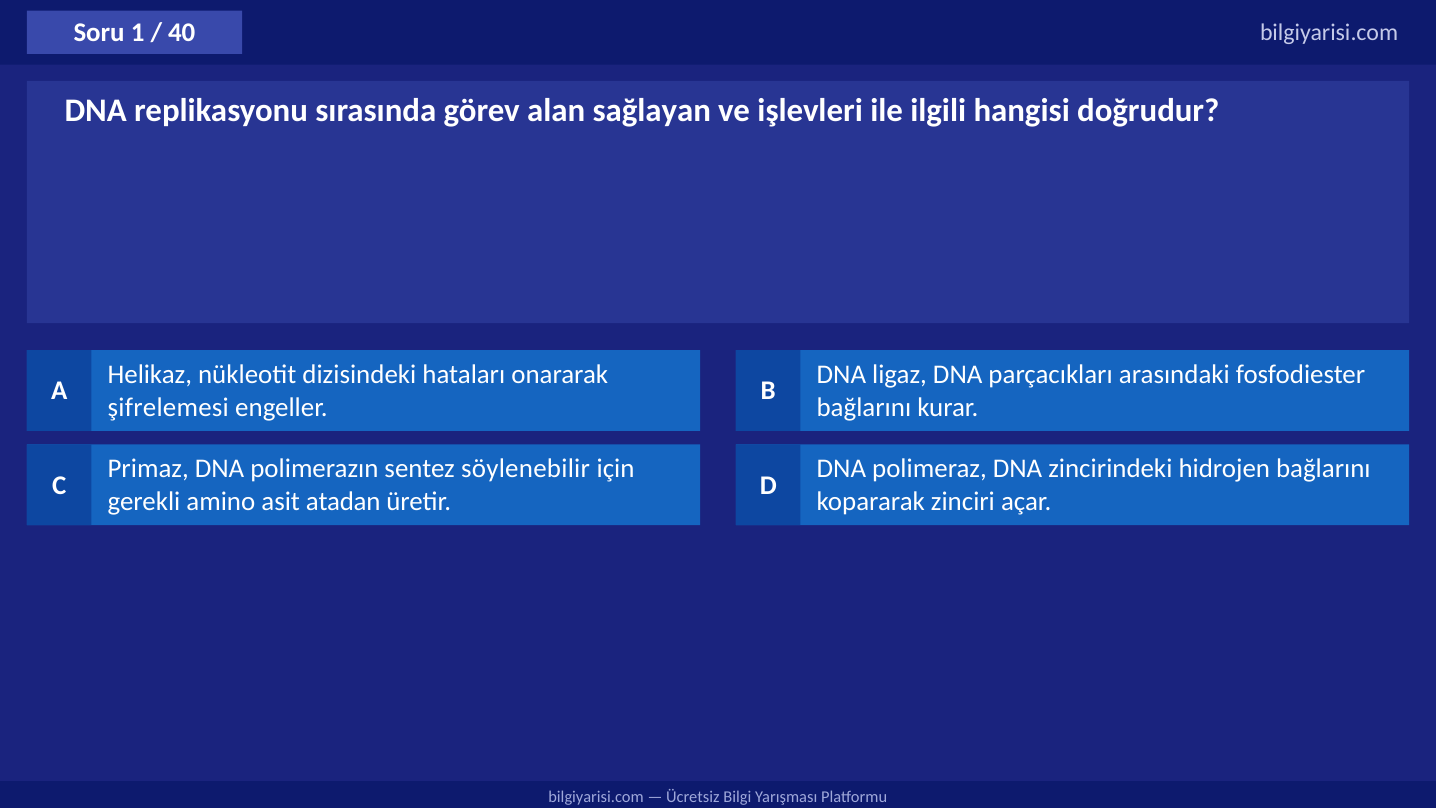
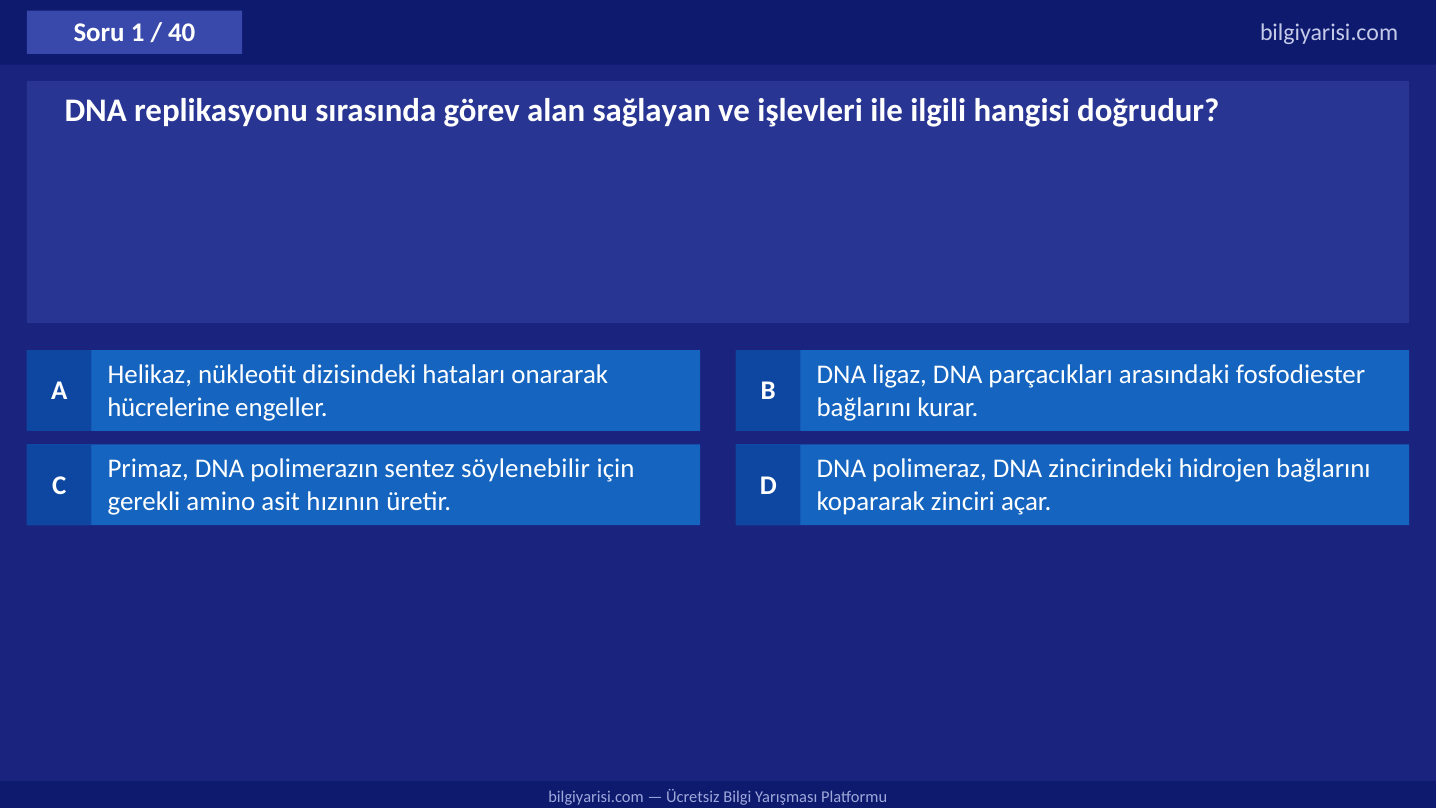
şifrelemesi: şifrelemesi -> hücrelerine
atadan: atadan -> hızının
